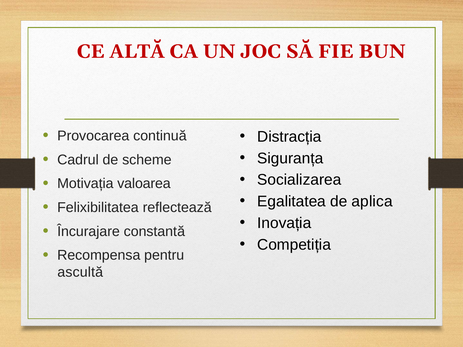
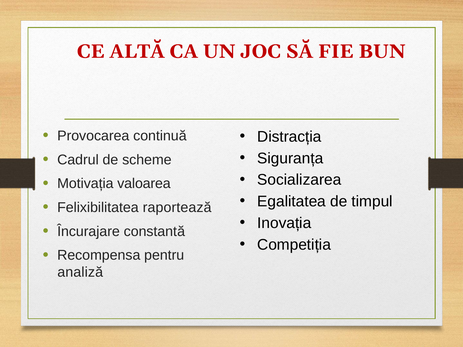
aplica: aplica -> timpul
reflectează: reflectează -> raportează
ascultă: ascultă -> analiză
